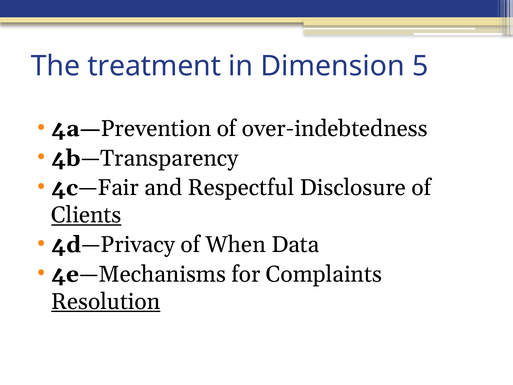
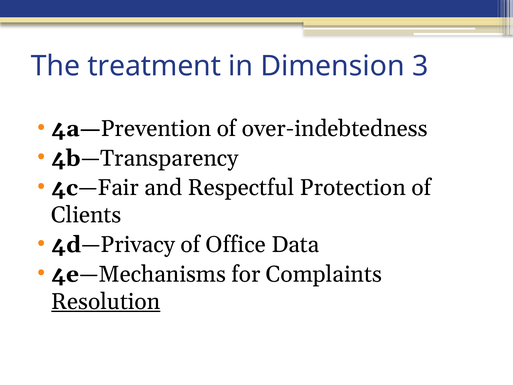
5: 5 -> 3
Disclosure: Disclosure -> Protection
Clients underline: present -> none
When: When -> Office
